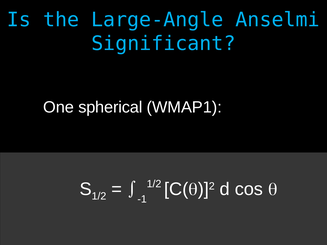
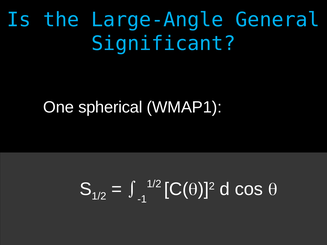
Anselmi: Anselmi -> General
